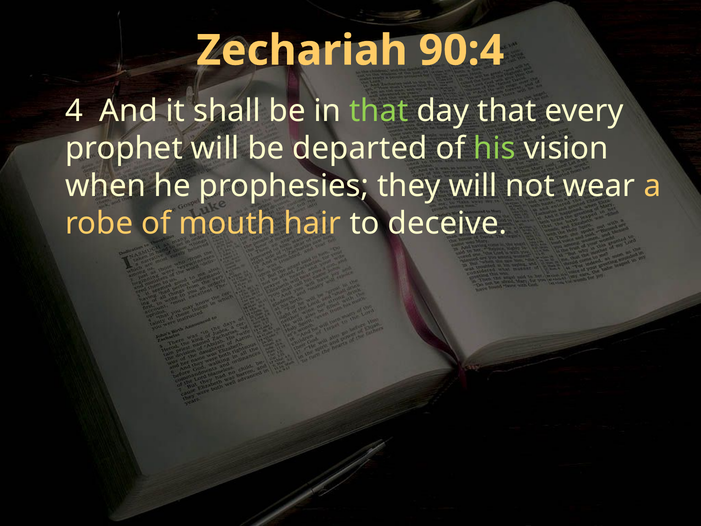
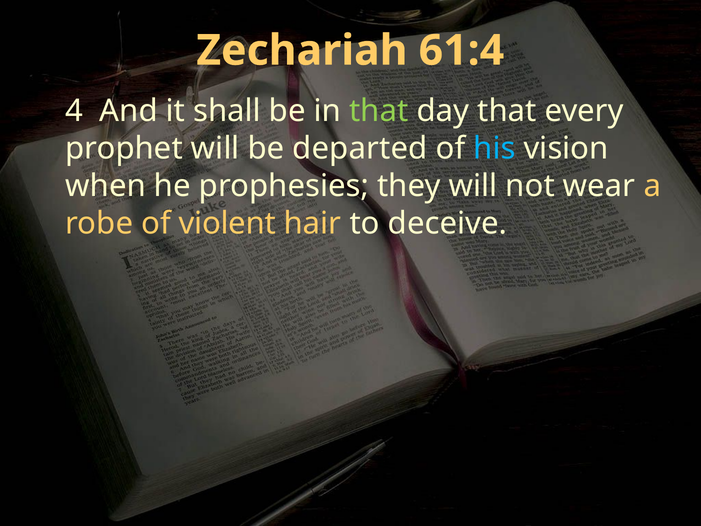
90:4: 90:4 -> 61:4
his colour: light green -> light blue
mouth: mouth -> violent
